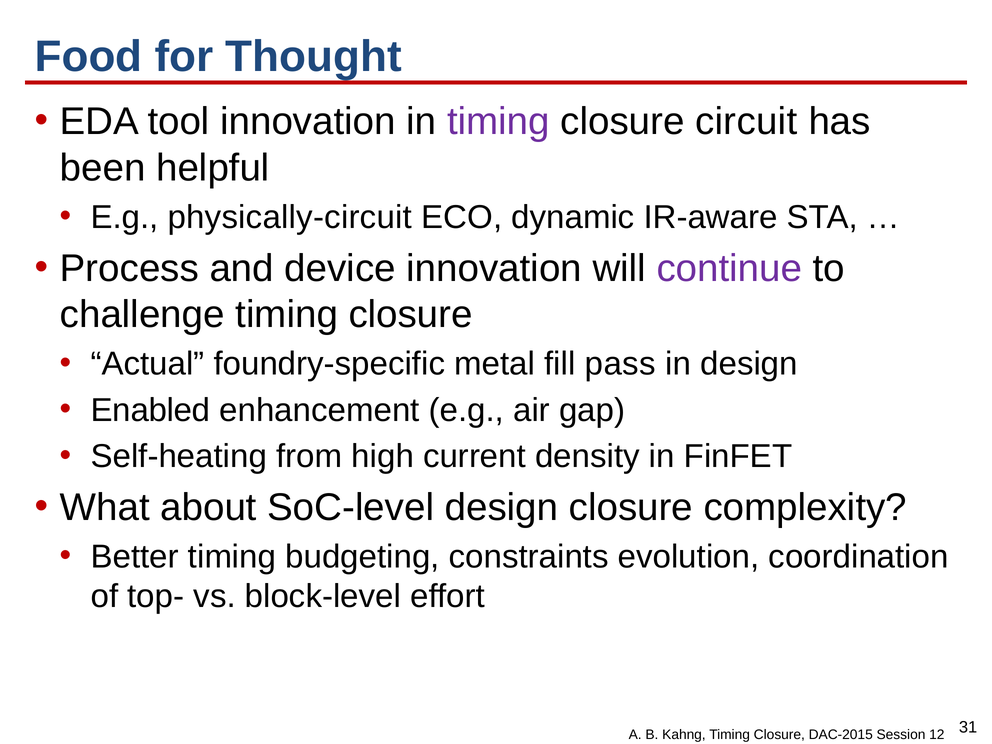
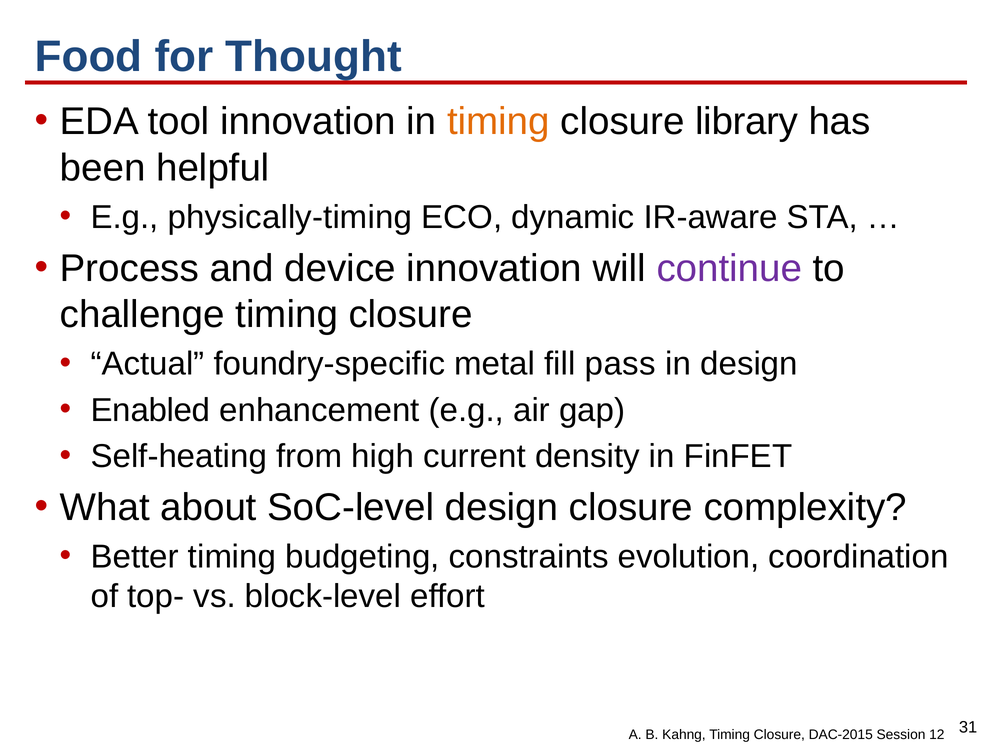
timing at (498, 122) colour: purple -> orange
circuit: circuit -> library
physically-circuit: physically-circuit -> physically-timing
